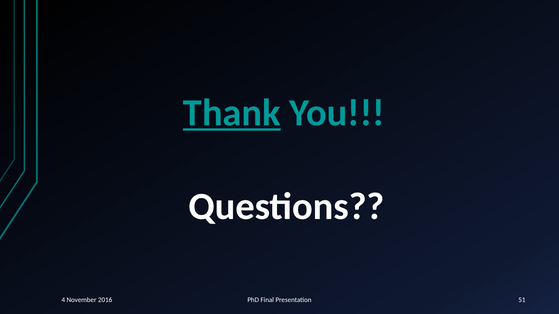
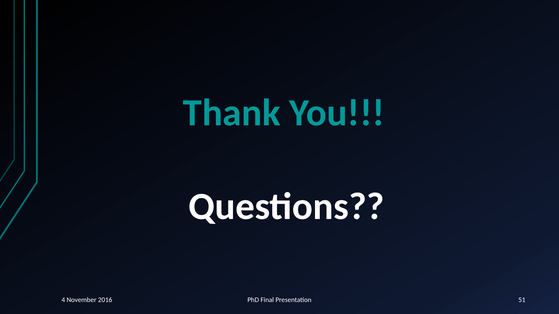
Thank underline: present -> none
